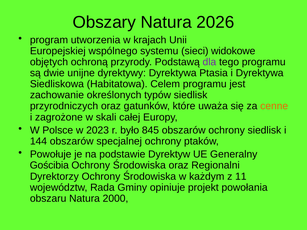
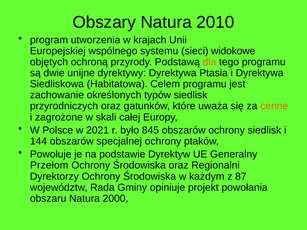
2026: 2026 -> 2010
dla colour: purple -> orange
2023: 2023 -> 2021
Gościbia: Gościbia -> Przełom
11: 11 -> 87
